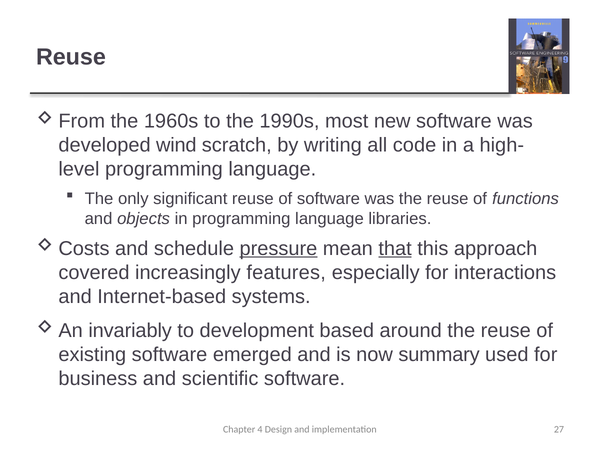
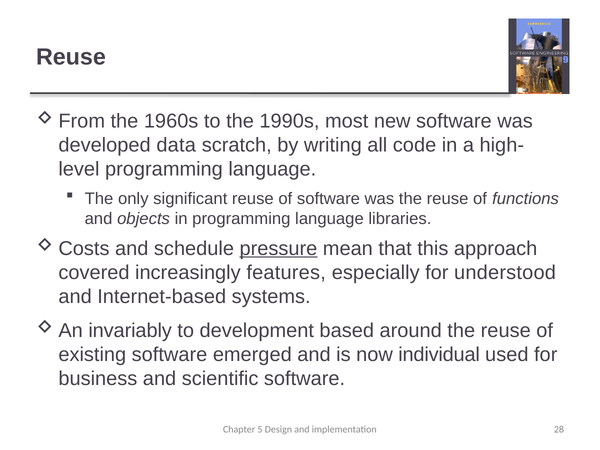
wind: wind -> data
that underline: present -> none
interactions: interactions -> understood
summary: summary -> individual
4: 4 -> 5
27: 27 -> 28
